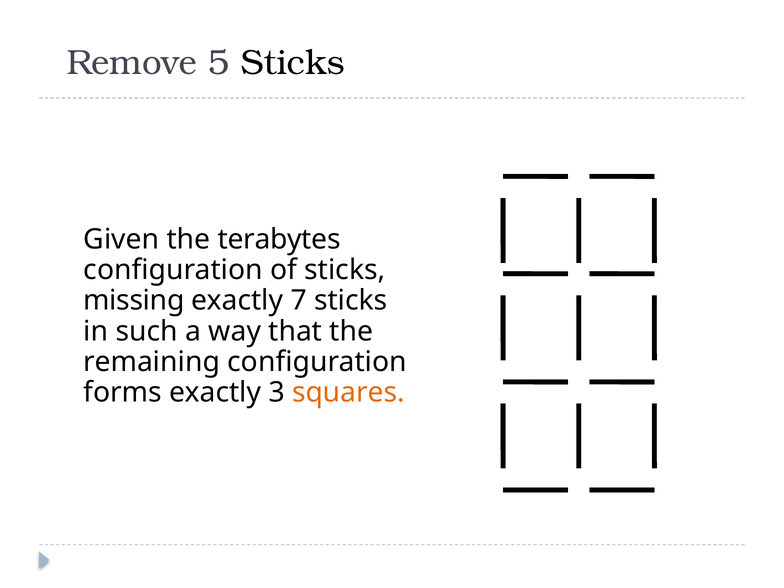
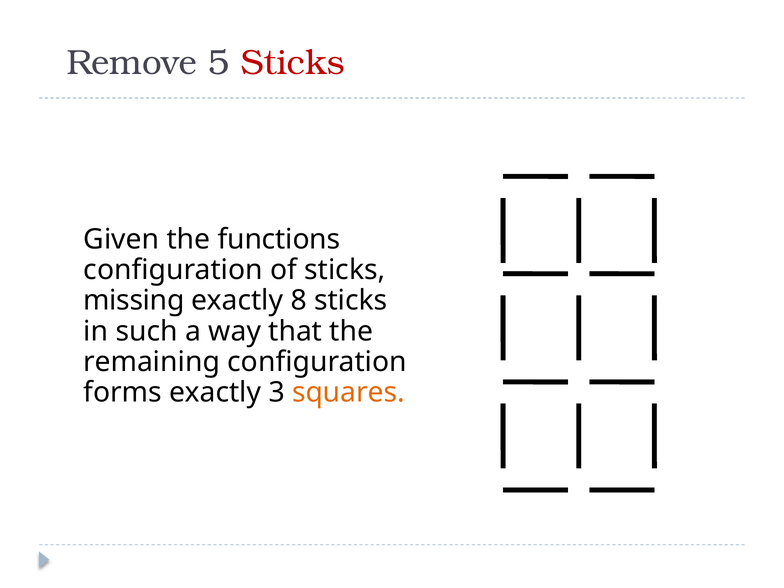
Sticks at (293, 63) colour: black -> red
terabytes: terabytes -> functions
7: 7 -> 8
